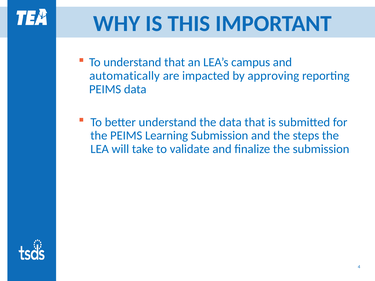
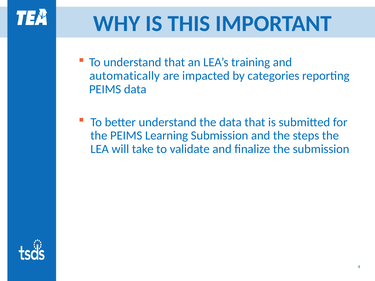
campus: campus -> training
approving: approving -> categories
